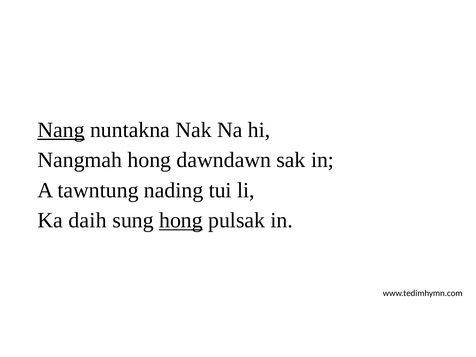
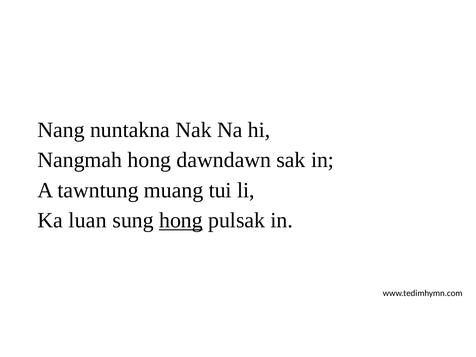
Nang underline: present -> none
nading: nading -> muang
daih: daih -> luan
